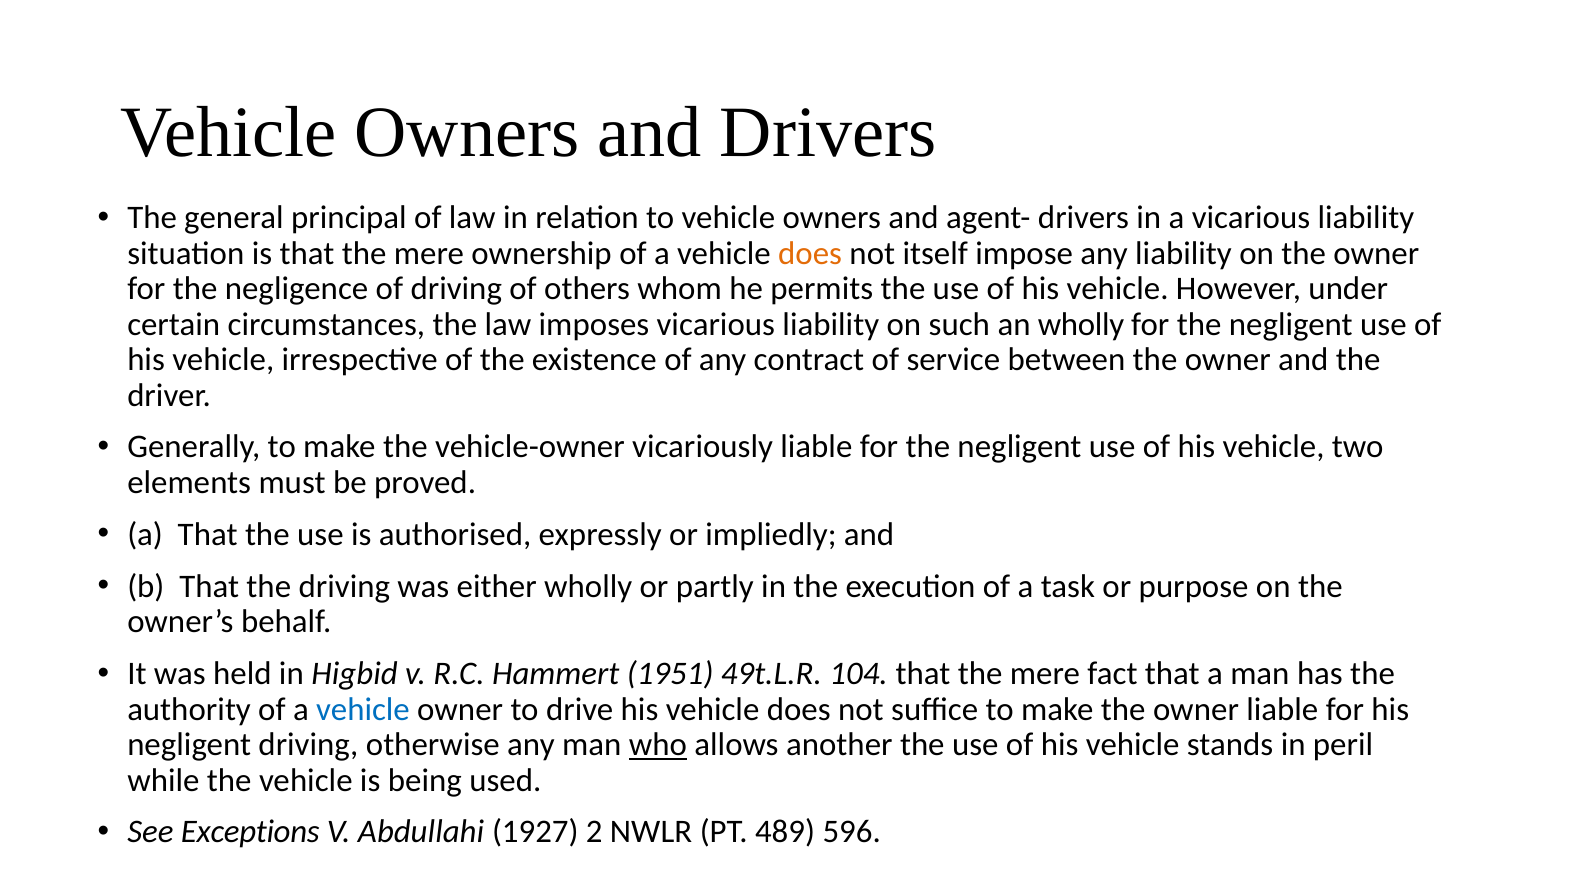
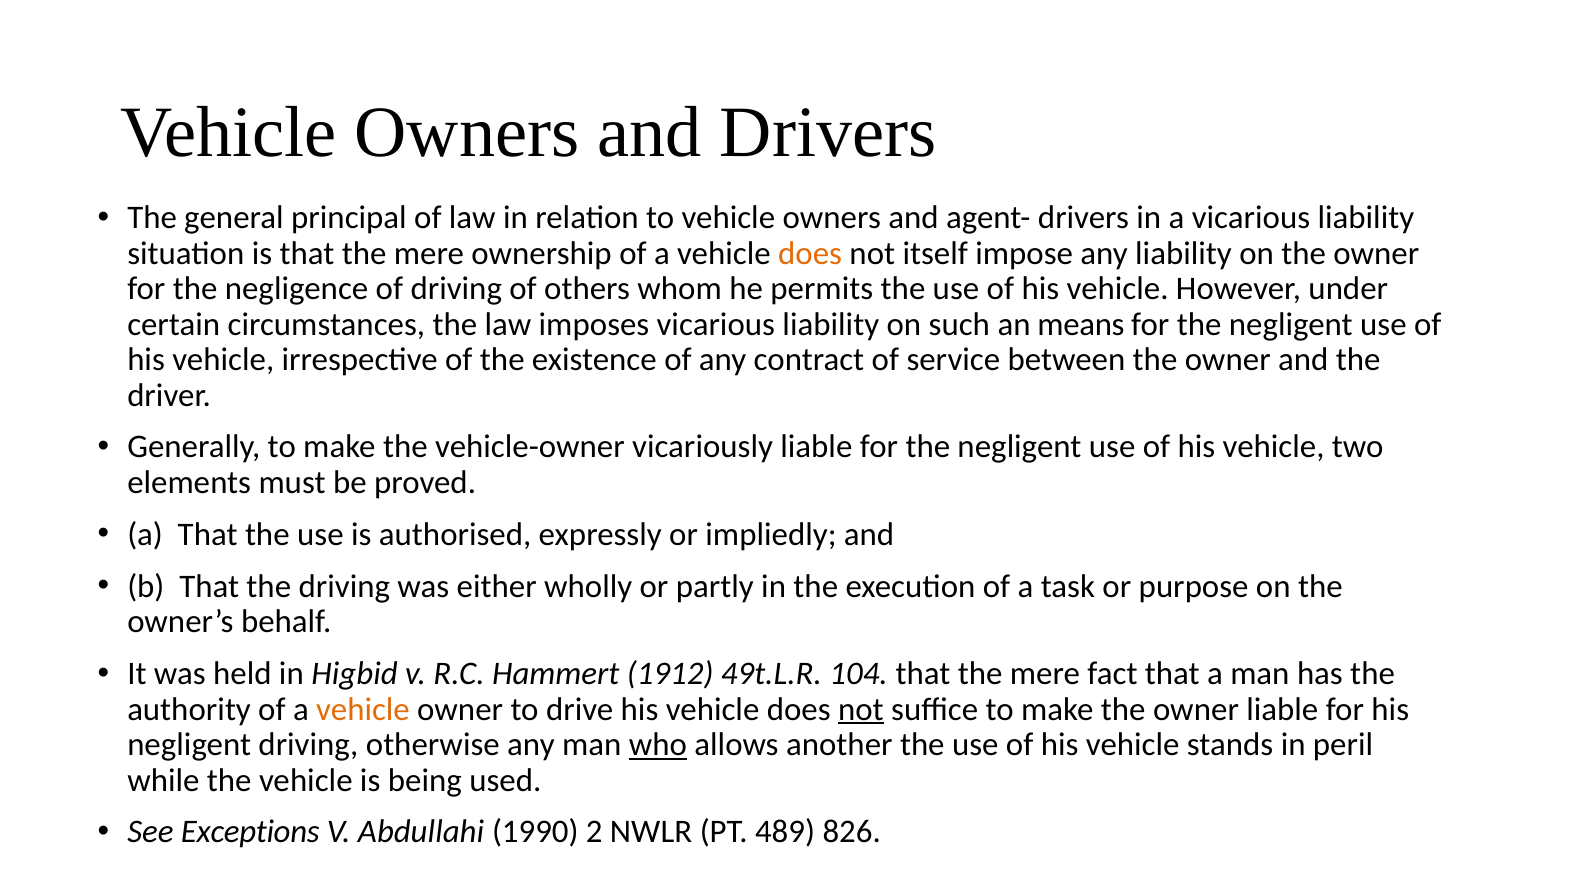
an wholly: wholly -> means
1951: 1951 -> 1912
vehicle at (363, 709) colour: blue -> orange
not at (861, 709) underline: none -> present
1927: 1927 -> 1990
596: 596 -> 826
